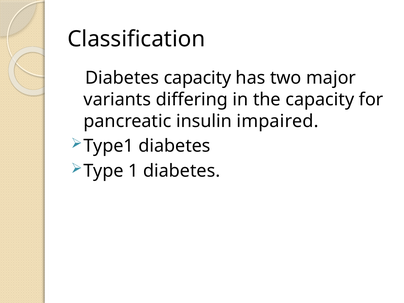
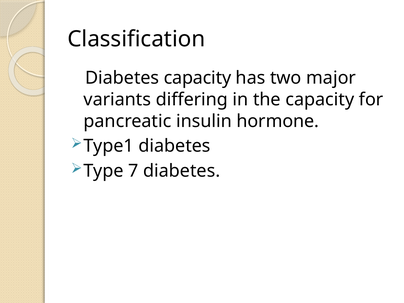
impaired: impaired -> hormone
1: 1 -> 7
